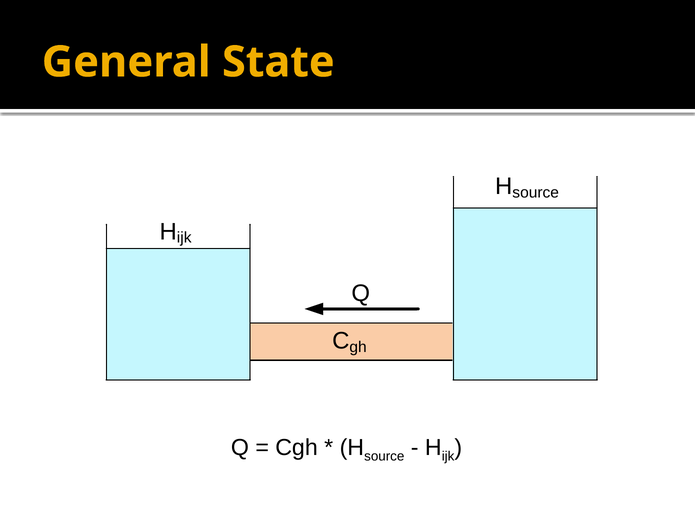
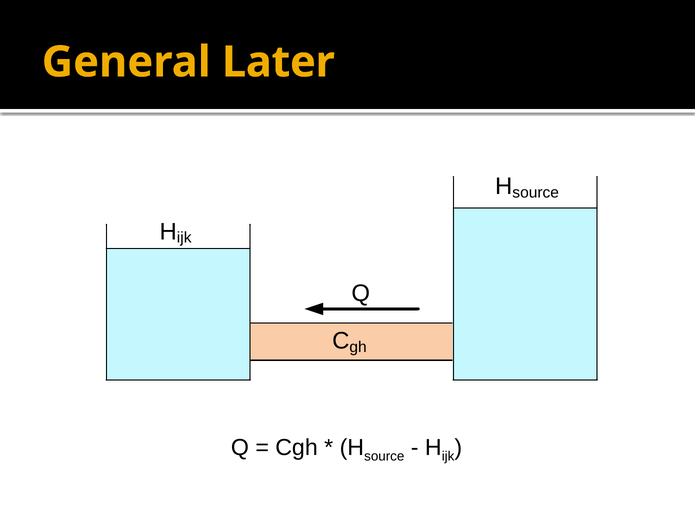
State: State -> Later
